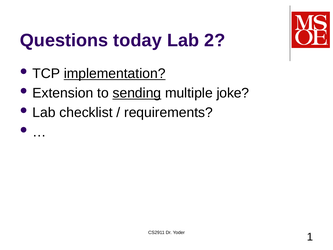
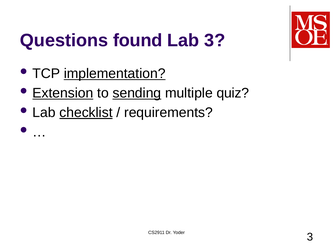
today: today -> found
Lab 2: 2 -> 3
Extension underline: none -> present
joke: joke -> quiz
checklist underline: none -> present
Yoder 1: 1 -> 3
